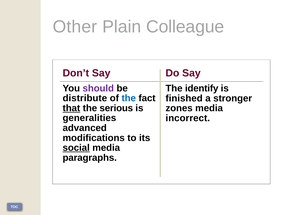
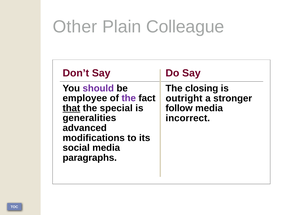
identify: identify -> closing
distribute: distribute -> employee
the at (129, 98) colour: blue -> purple
finished: finished -> outright
serious: serious -> special
zones: zones -> follow
social underline: present -> none
